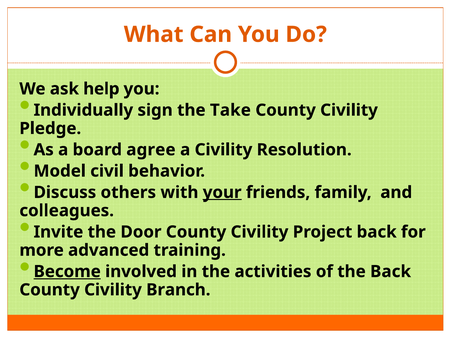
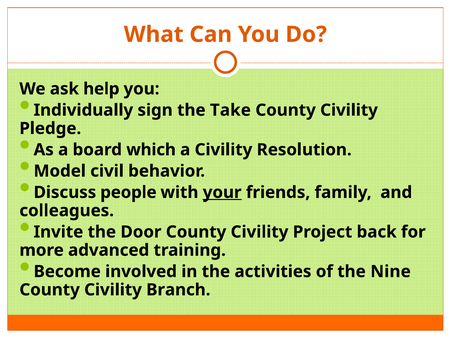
agree: agree -> which
others: others -> people
Become underline: present -> none
the Back: Back -> Nine
